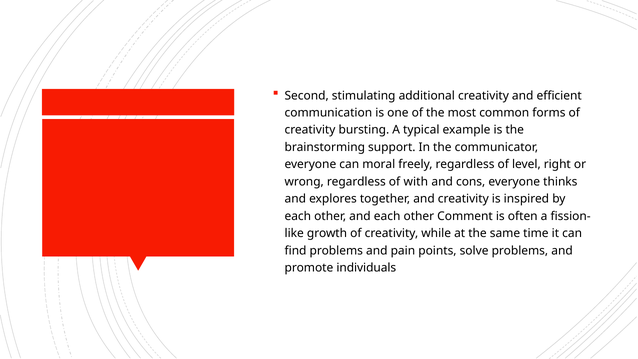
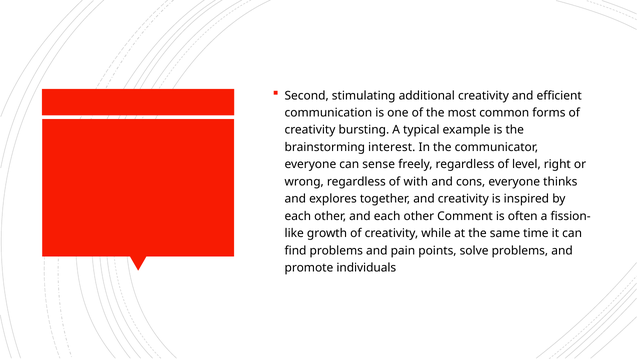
support: support -> interest
moral: moral -> sense
